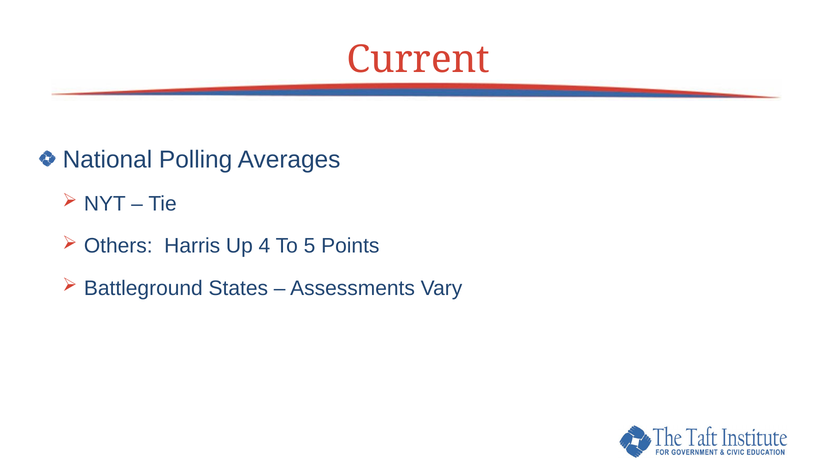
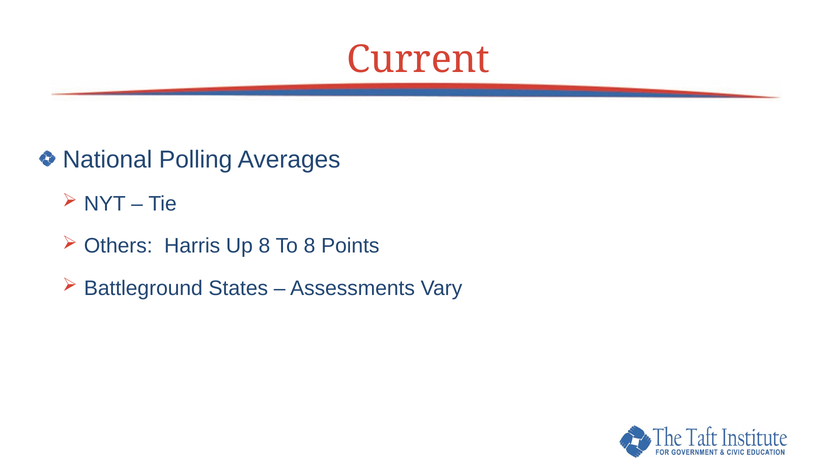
Up 4: 4 -> 8
To 5: 5 -> 8
